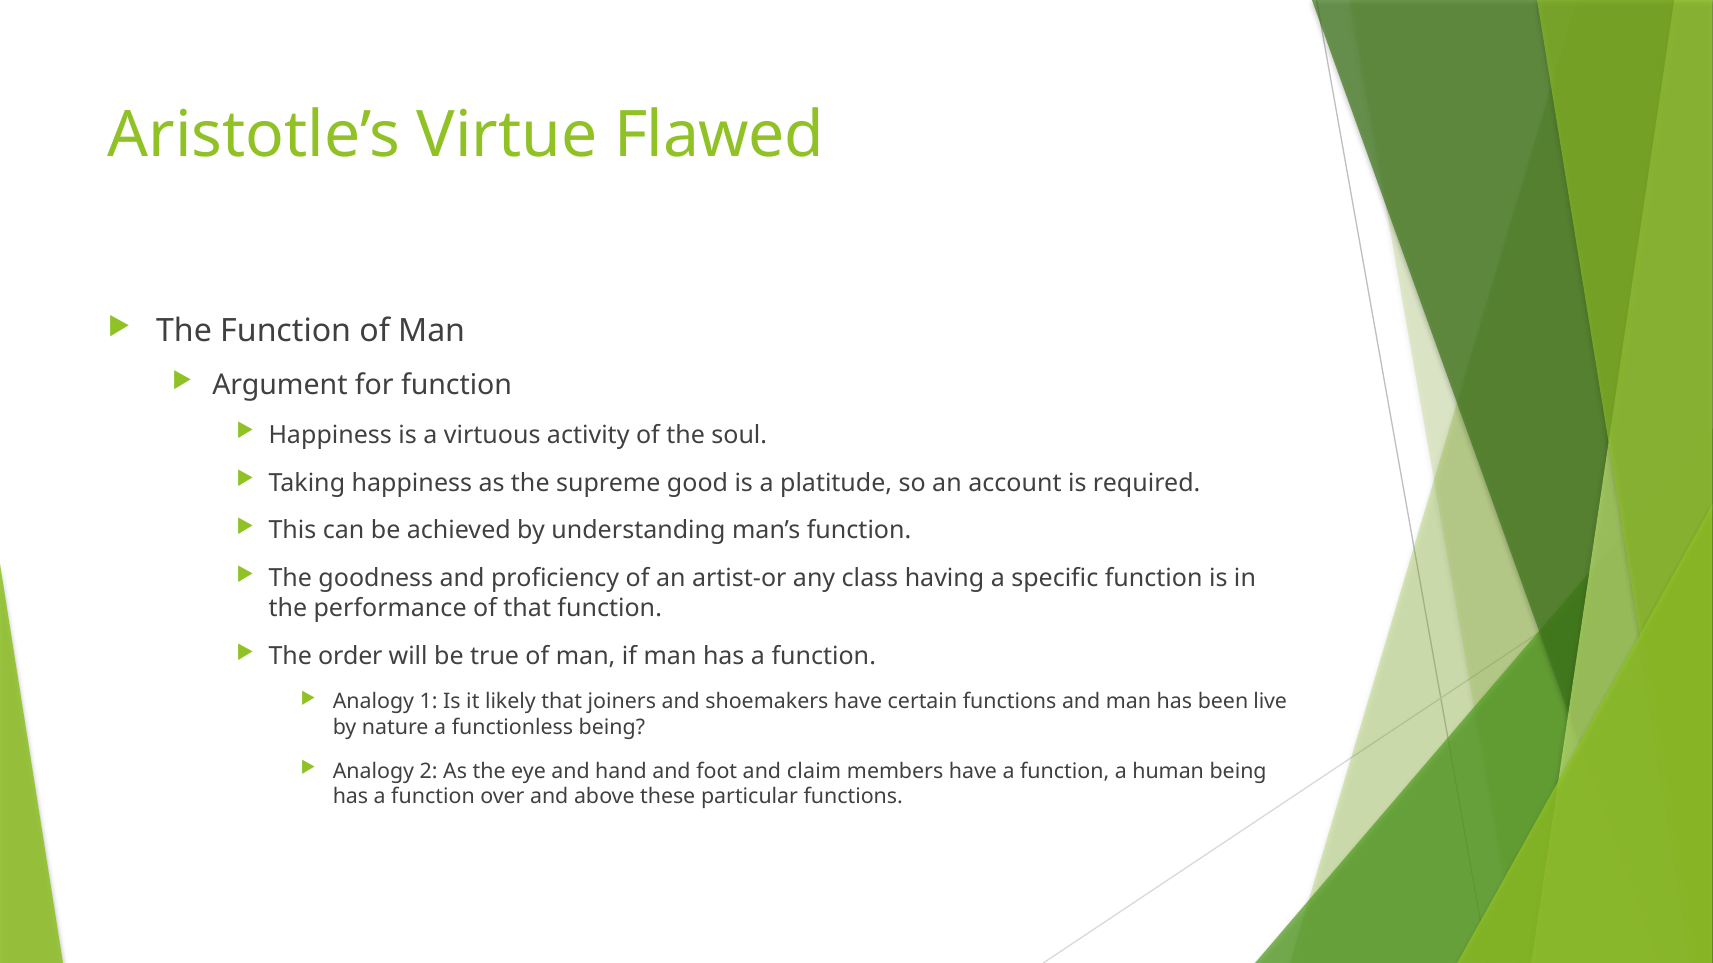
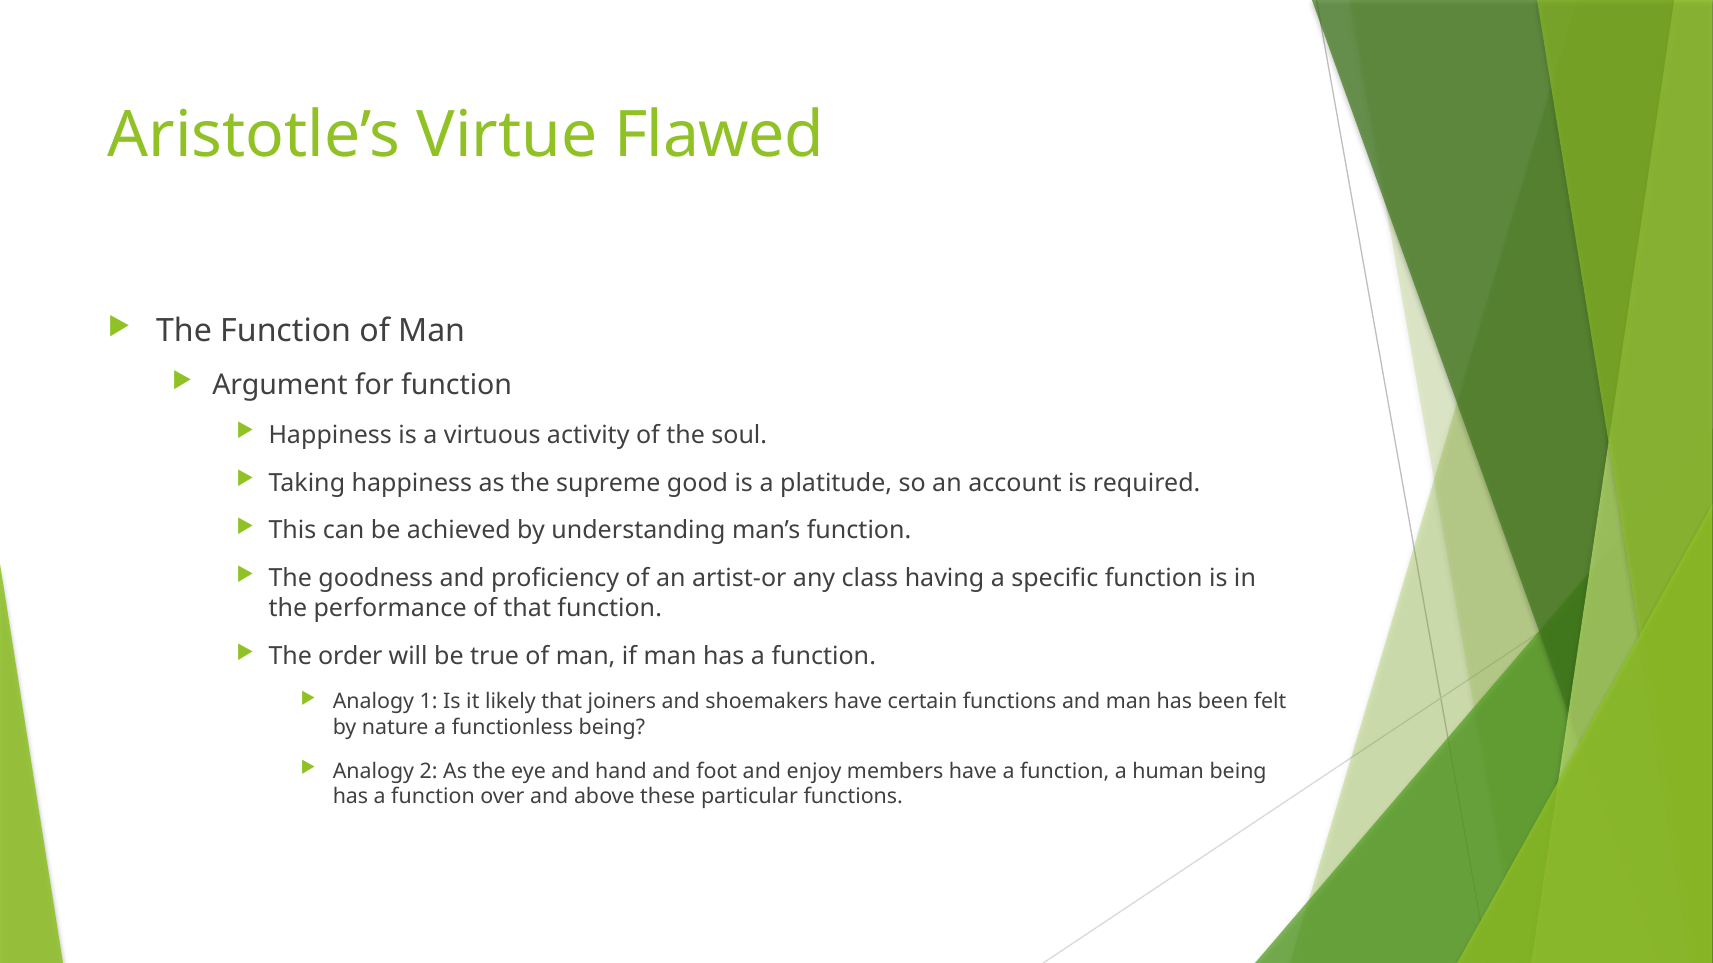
live: live -> felt
claim: claim -> enjoy
